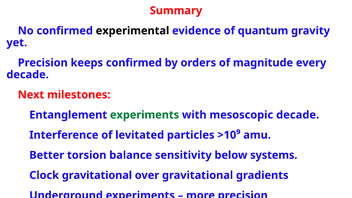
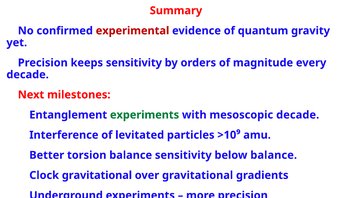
experimental colour: black -> red
keeps confirmed: confirmed -> sensitivity
below systems: systems -> balance
